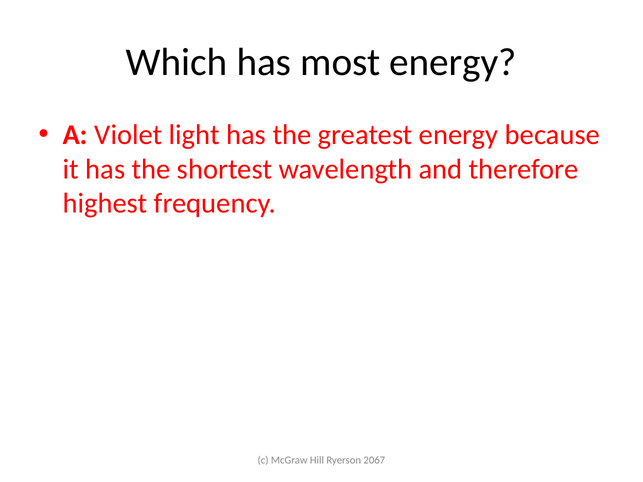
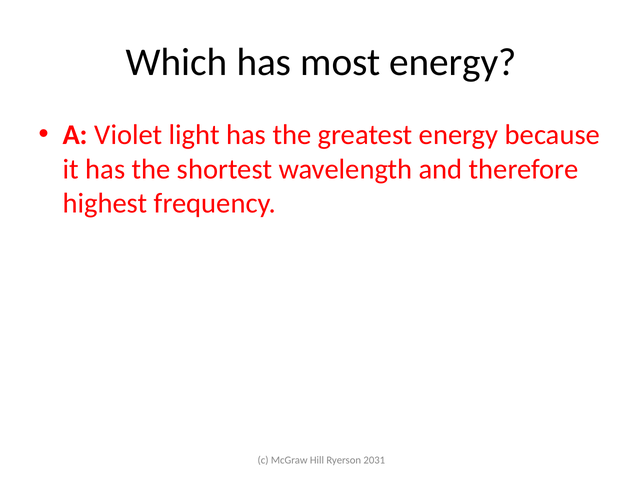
2067: 2067 -> 2031
